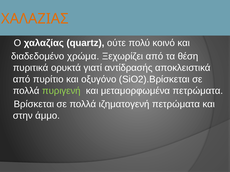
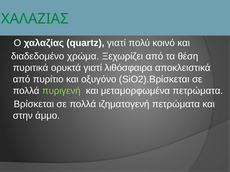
ΧΑΛΑΖΙΑΣ colour: orange -> green
quartz ούτε: ούτε -> γιατί
αντίδρασής: αντίδρασής -> λιθόσφαιρα
